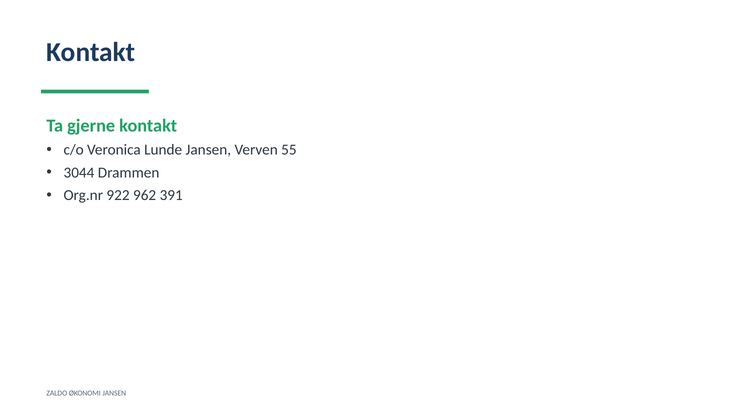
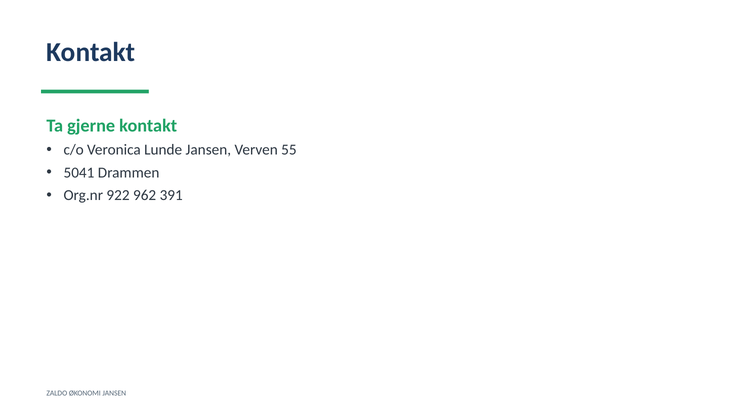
3044: 3044 -> 5041
